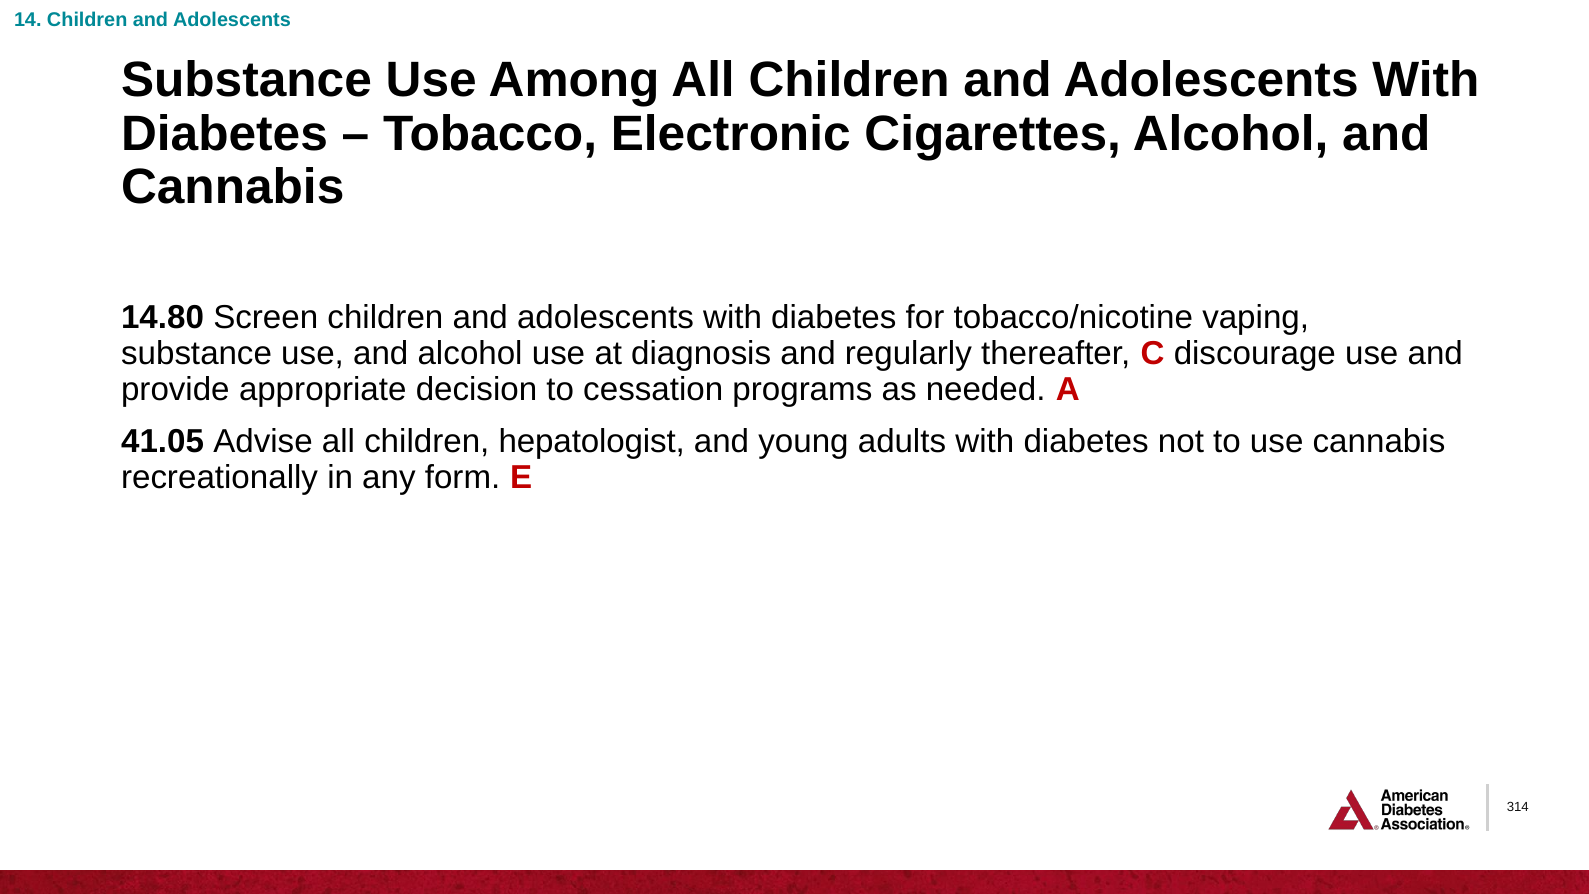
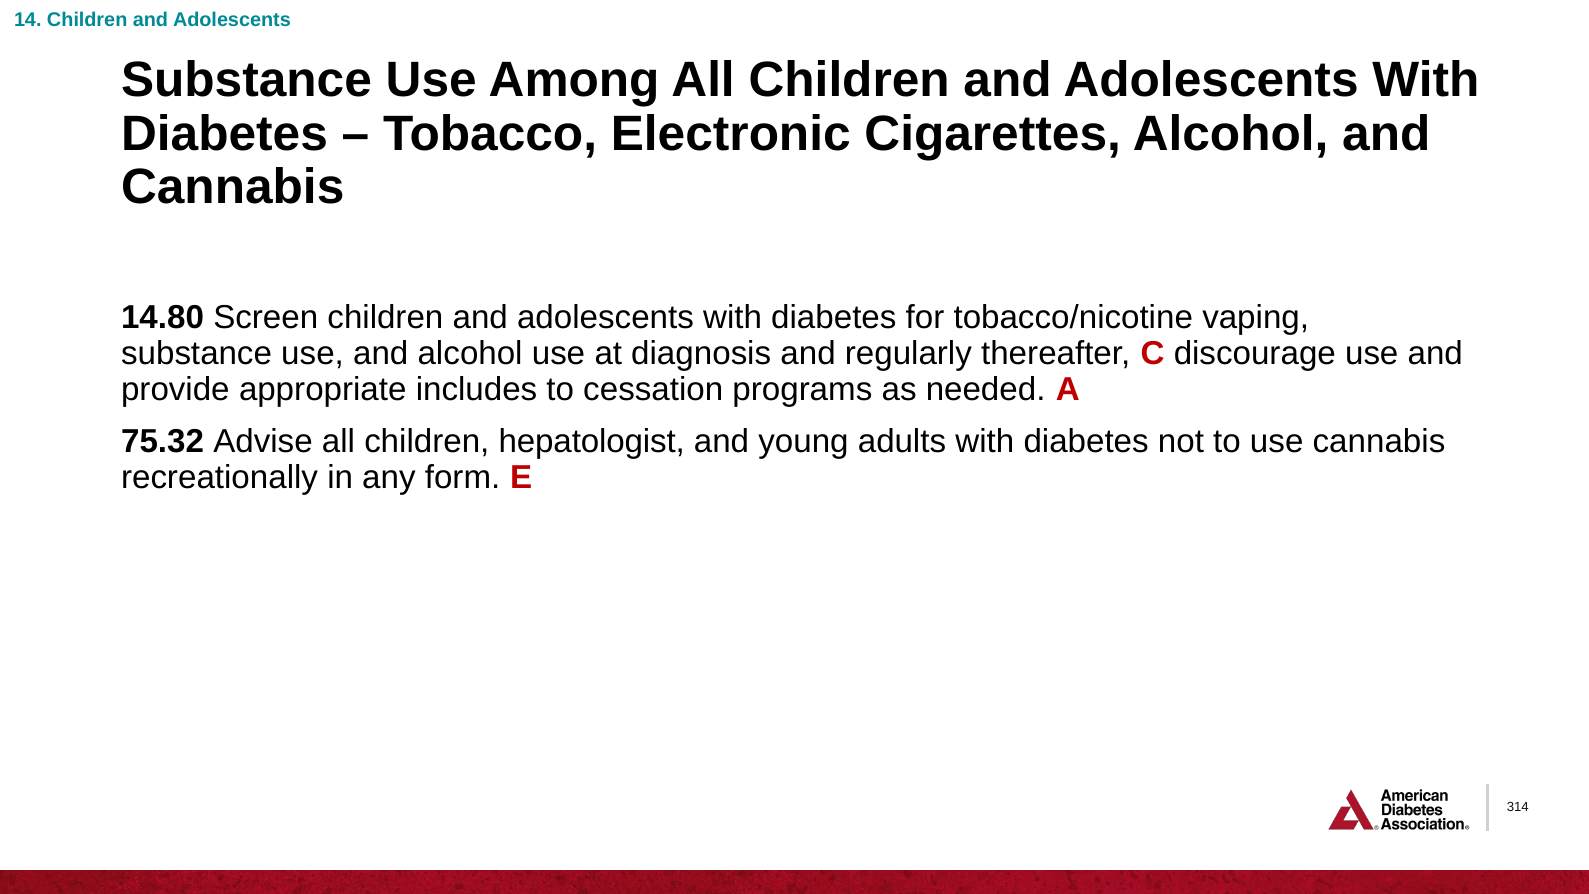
decision: decision -> includes
41.05: 41.05 -> 75.32
